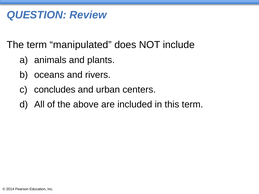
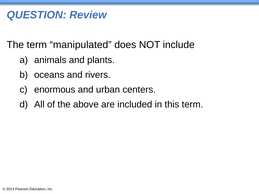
concludes: concludes -> enormous
